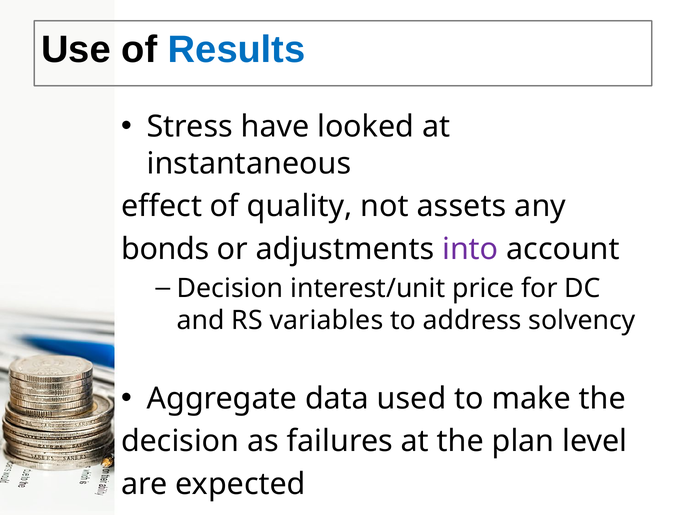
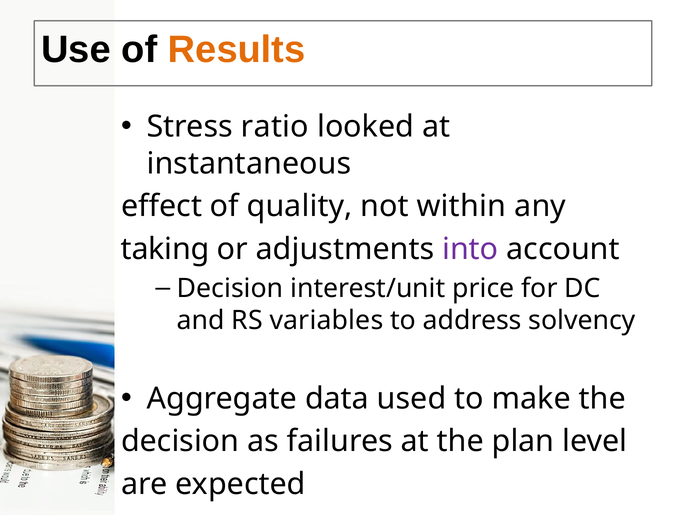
Results colour: blue -> orange
have: have -> ratio
assets: assets -> within
bonds: bonds -> taking
